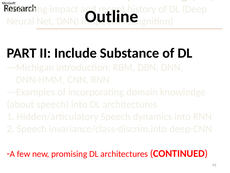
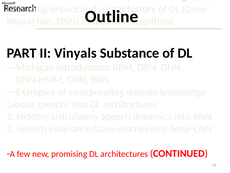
Include: Include -> Vinyals
